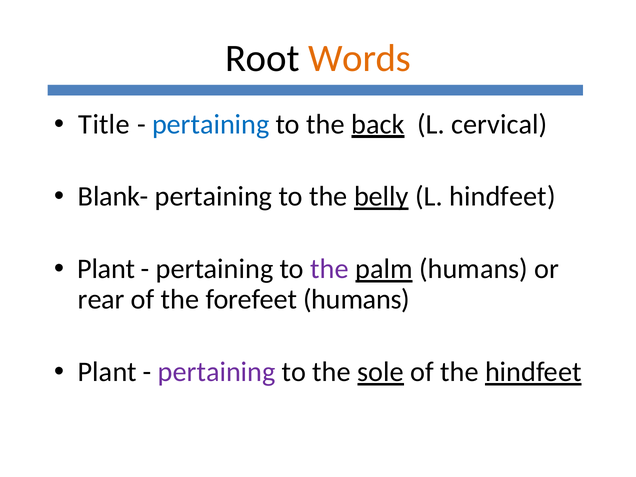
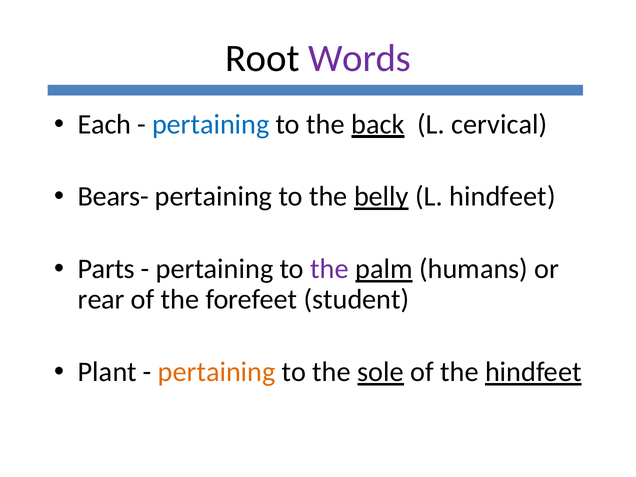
Words colour: orange -> purple
Title: Title -> Each
Blank-: Blank- -> Bears-
Plant at (106, 269): Plant -> Parts
forefeet humans: humans -> student
pertaining at (217, 372) colour: purple -> orange
